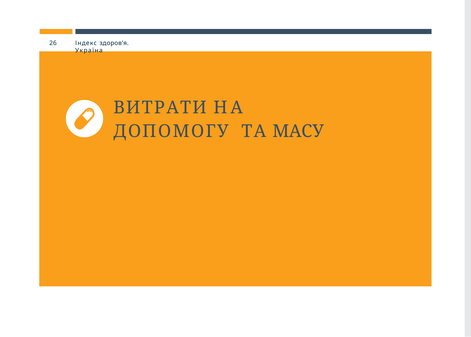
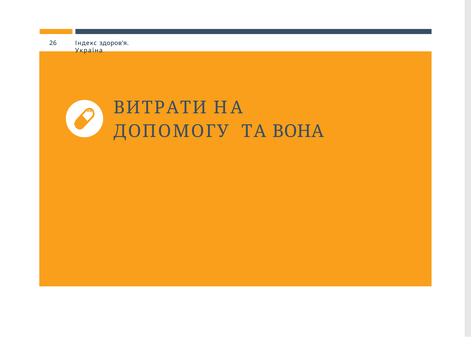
МАСУ: МАСУ -> ВОНА
